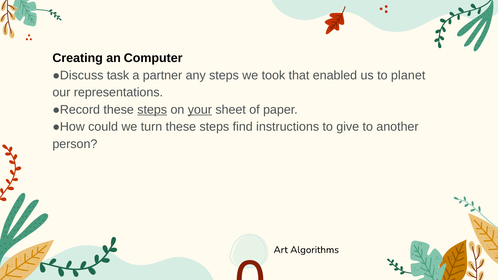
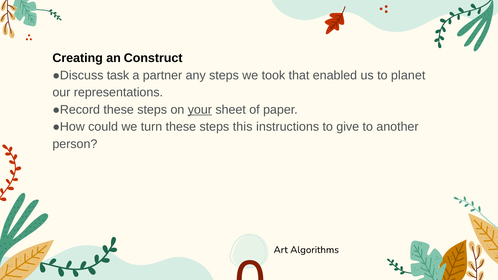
Computer: Computer -> Construct
steps at (152, 110) underline: present -> none
find: find -> this
